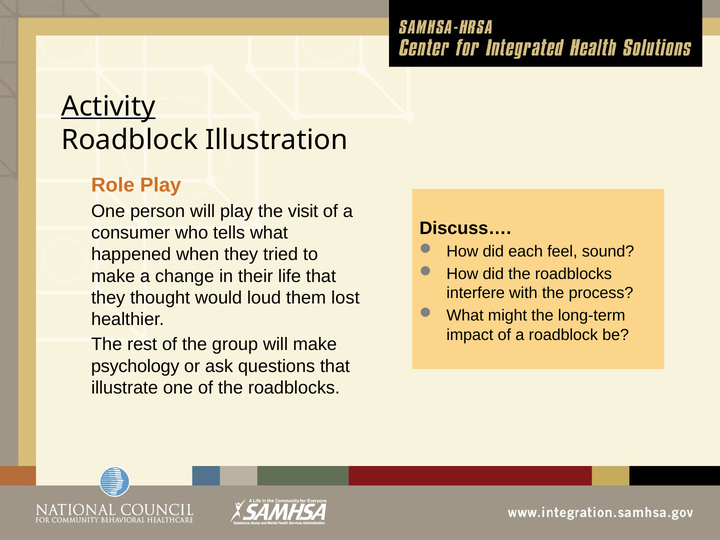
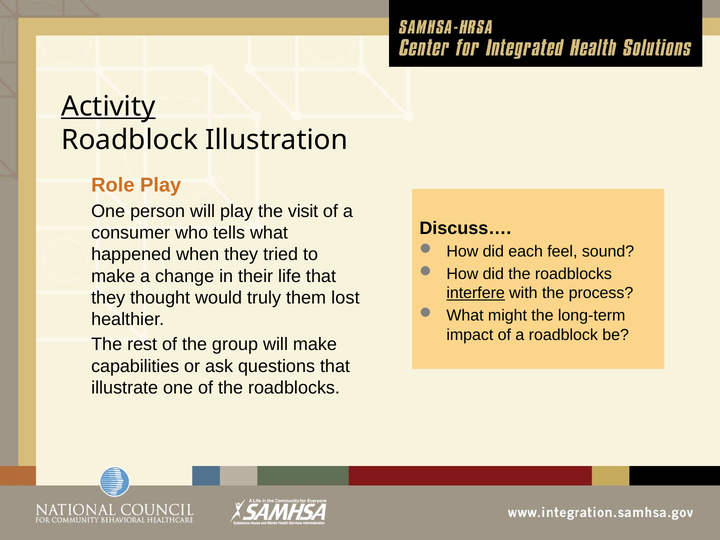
interfere underline: none -> present
loud: loud -> truly
psychology: psychology -> capabilities
